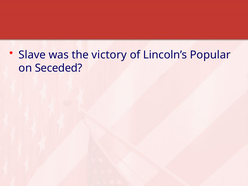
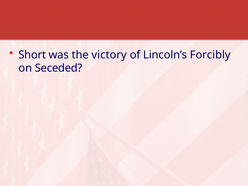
Slave: Slave -> Short
Popular: Popular -> Forcibly
